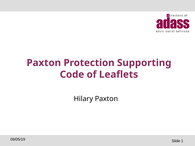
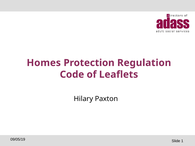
Paxton at (44, 63): Paxton -> Homes
Supporting: Supporting -> Regulation
